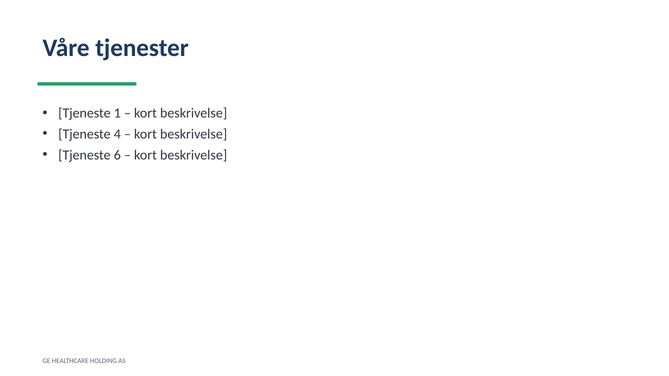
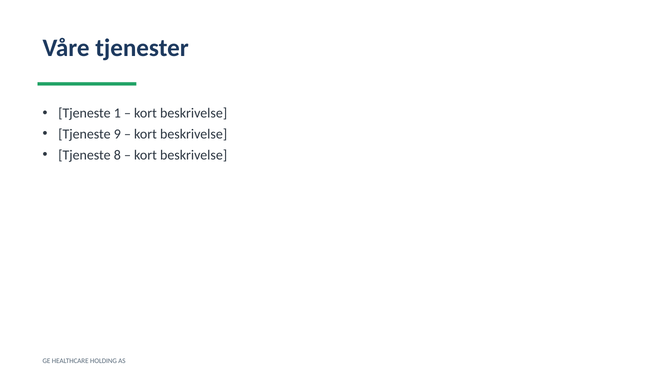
4: 4 -> 9
6: 6 -> 8
